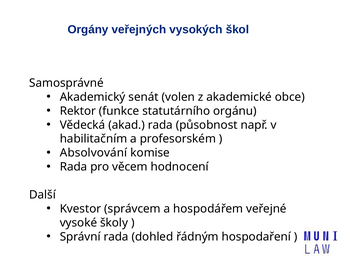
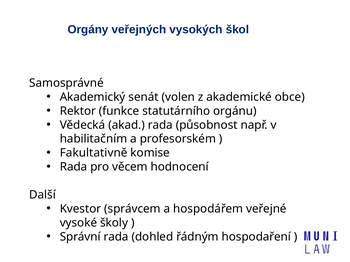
Absolvování: Absolvování -> Fakultativně
